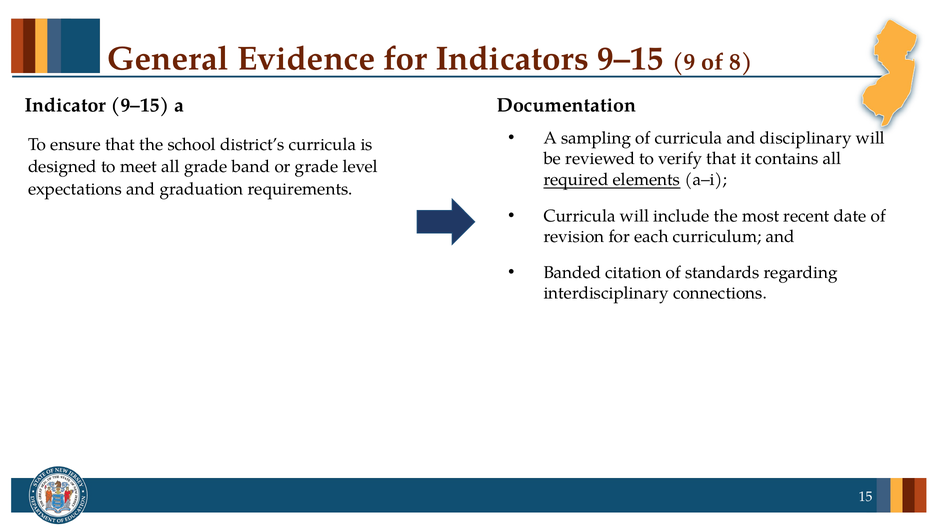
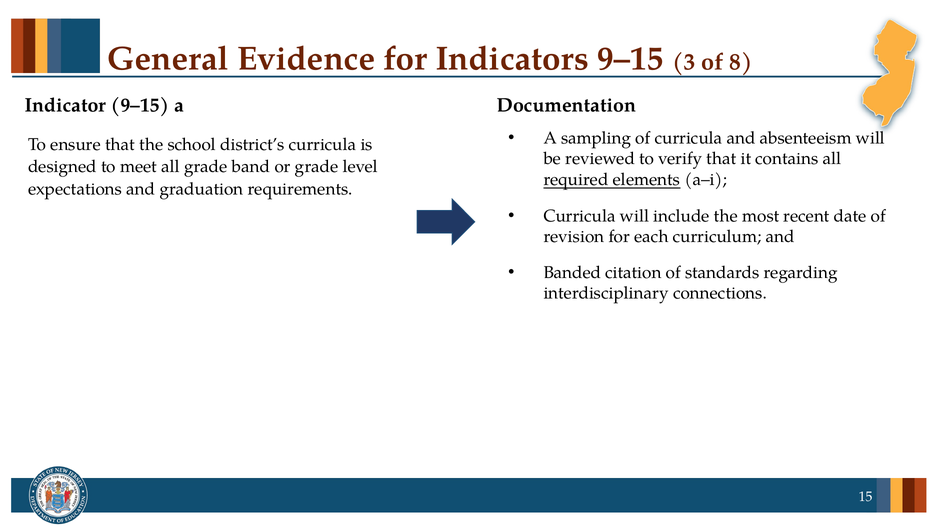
9: 9 -> 3
disciplinary: disciplinary -> absenteeism
